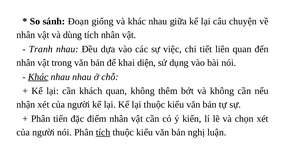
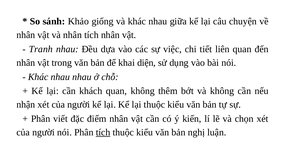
Đoạn: Đoạn -> Khảo
và dùng: dùng -> nhân
Khác at (38, 77) underline: present -> none
tiến: tiến -> viết
